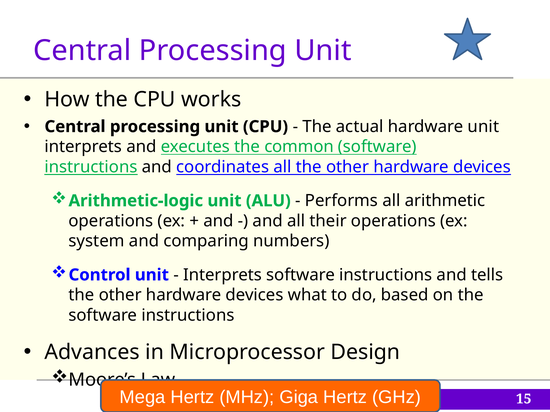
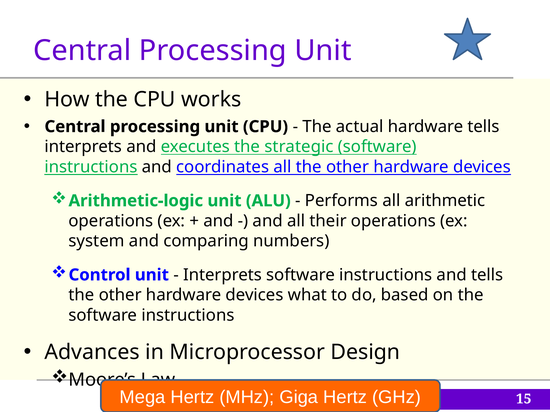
hardware unit: unit -> tells
common: common -> strategic
